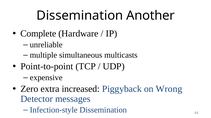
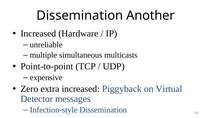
Complete at (38, 34): Complete -> Increased
Wrong: Wrong -> Virtual
